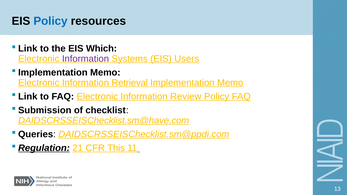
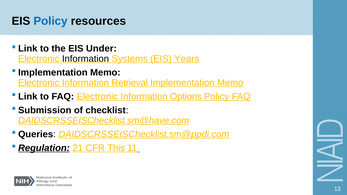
Which: Which -> Under
Information at (85, 59) colour: purple -> black
Users: Users -> Years
Review: Review -> Options
